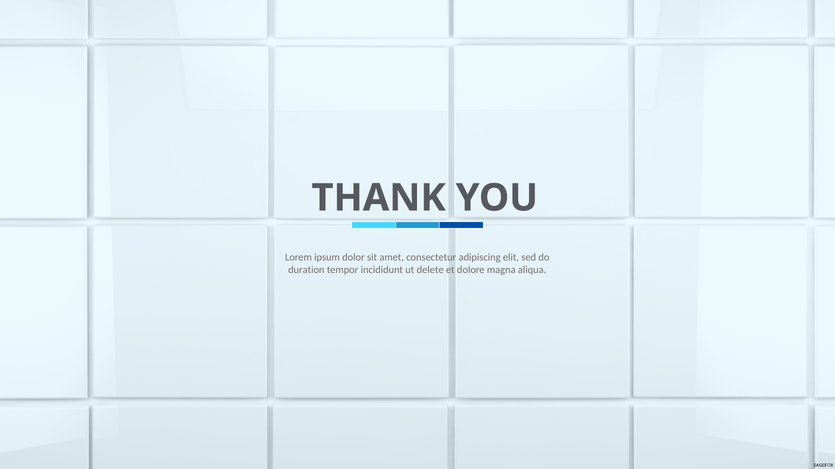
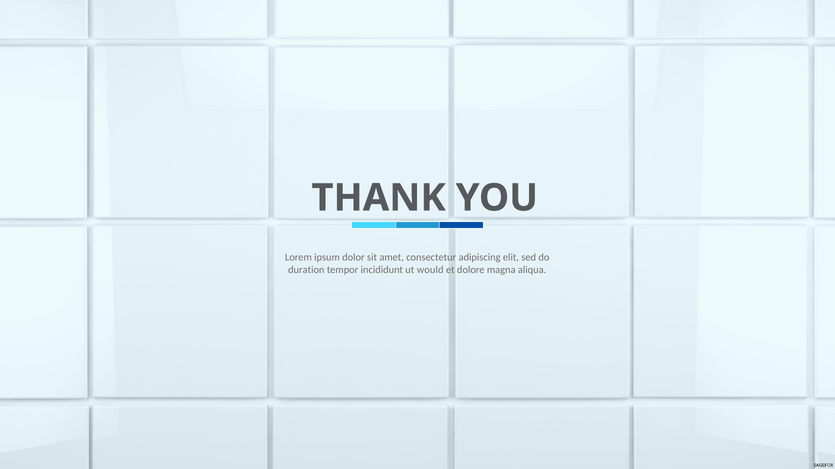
delete: delete -> would
